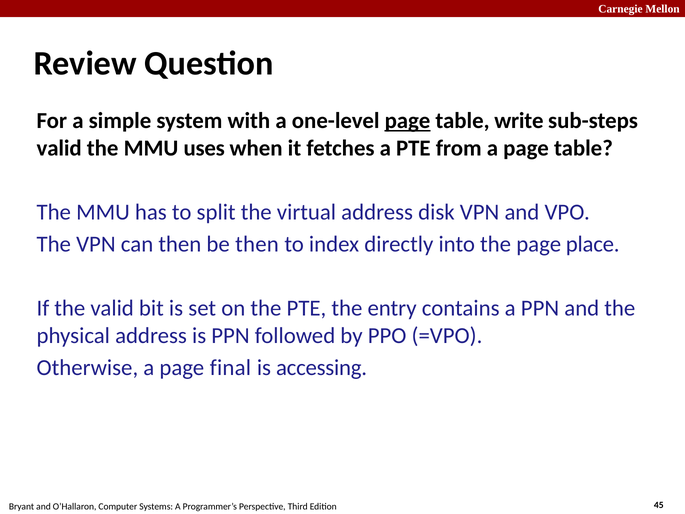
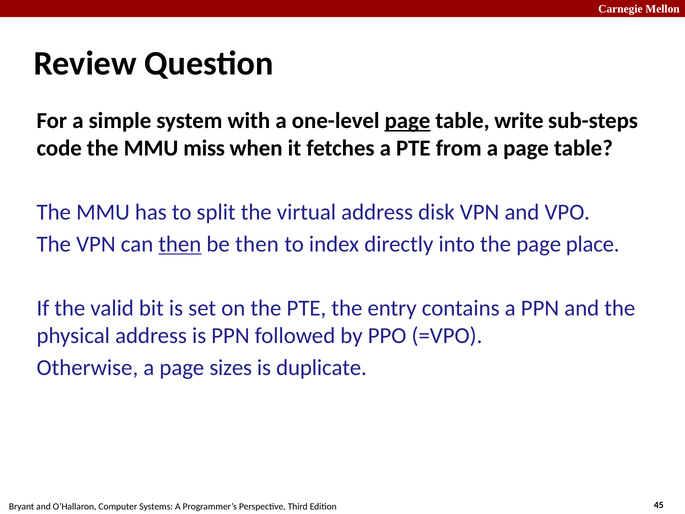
valid at (59, 148): valid -> code
uses: uses -> miss
then at (180, 244) underline: none -> present
final: final -> sizes
accessing: accessing -> duplicate
